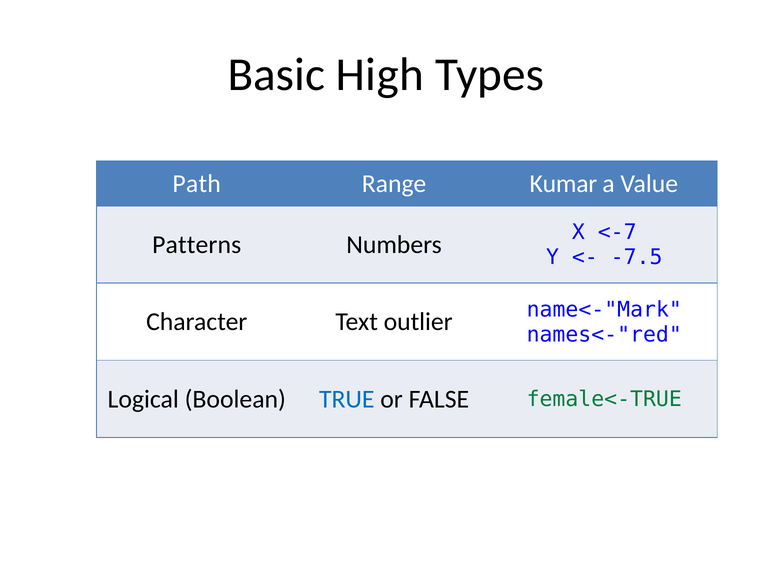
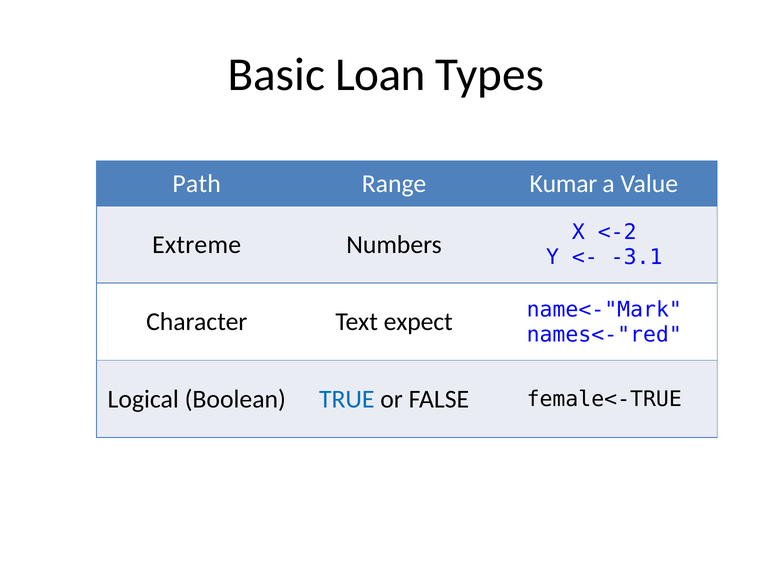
High: High -> Loan
<-7: <-7 -> <-2
Patterns: Patterns -> Extreme
-7.5: -7.5 -> -3.1
outlier: outlier -> expect
female<-TRUE colour: green -> black
